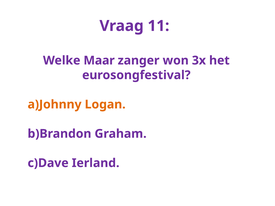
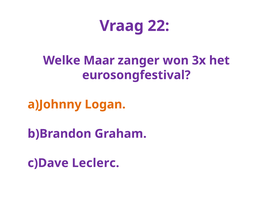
11: 11 -> 22
Ierland: Ierland -> Leclerc
